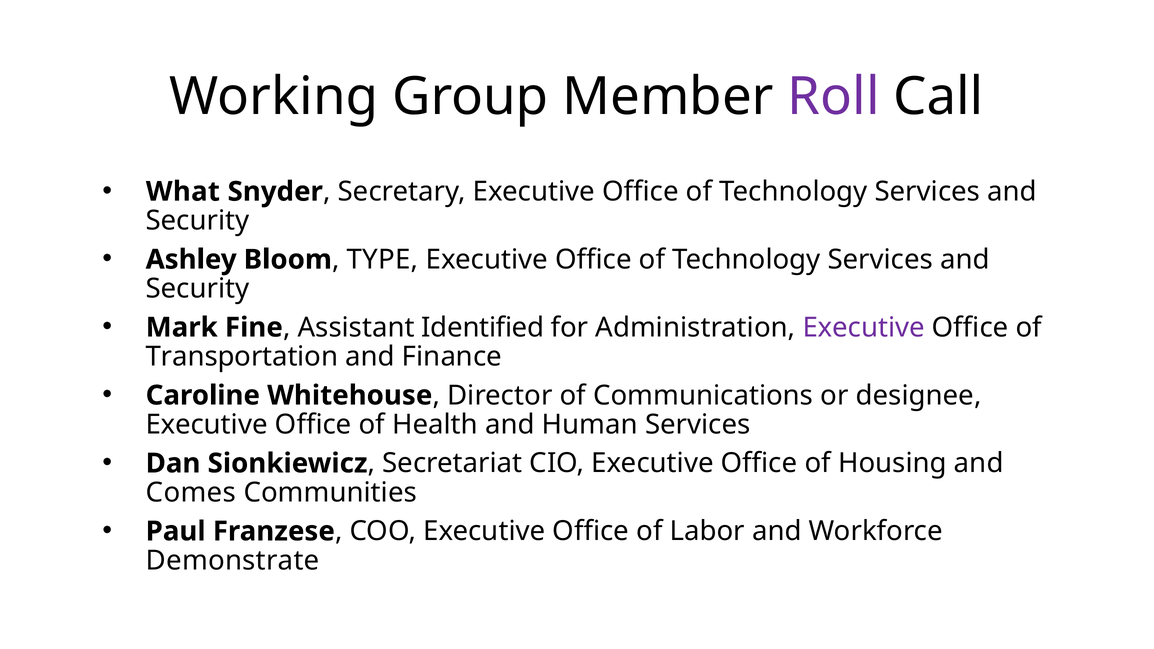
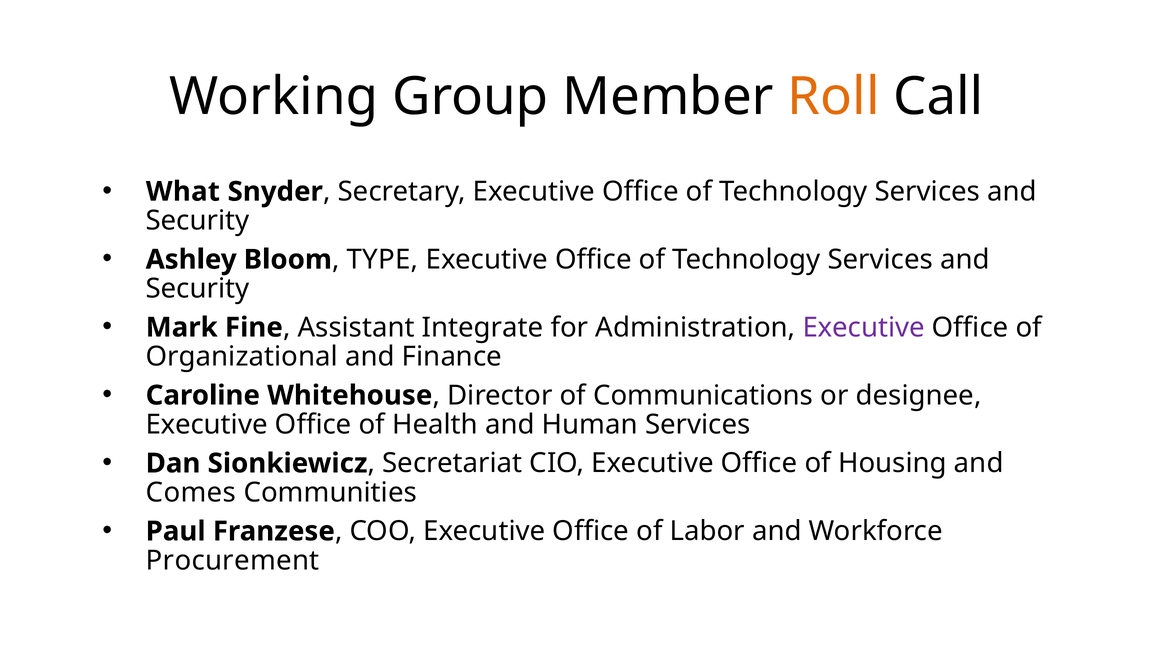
Roll colour: purple -> orange
Identified: Identified -> Integrate
Transportation: Transportation -> Organizational
Demonstrate: Demonstrate -> Procurement
